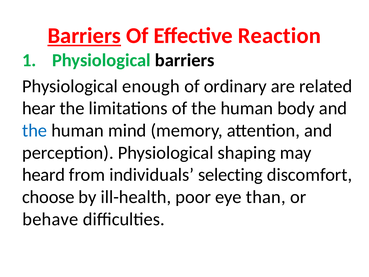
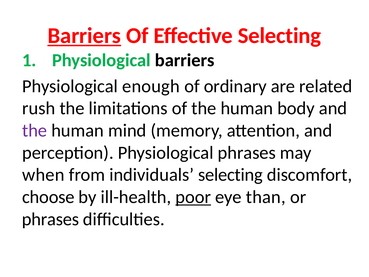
Effective Reaction: Reaction -> Selecting
hear: hear -> rush
the at (35, 130) colour: blue -> purple
Physiological shaping: shaping -> phrases
heard: heard -> when
poor underline: none -> present
behave at (50, 219): behave -> phrases
